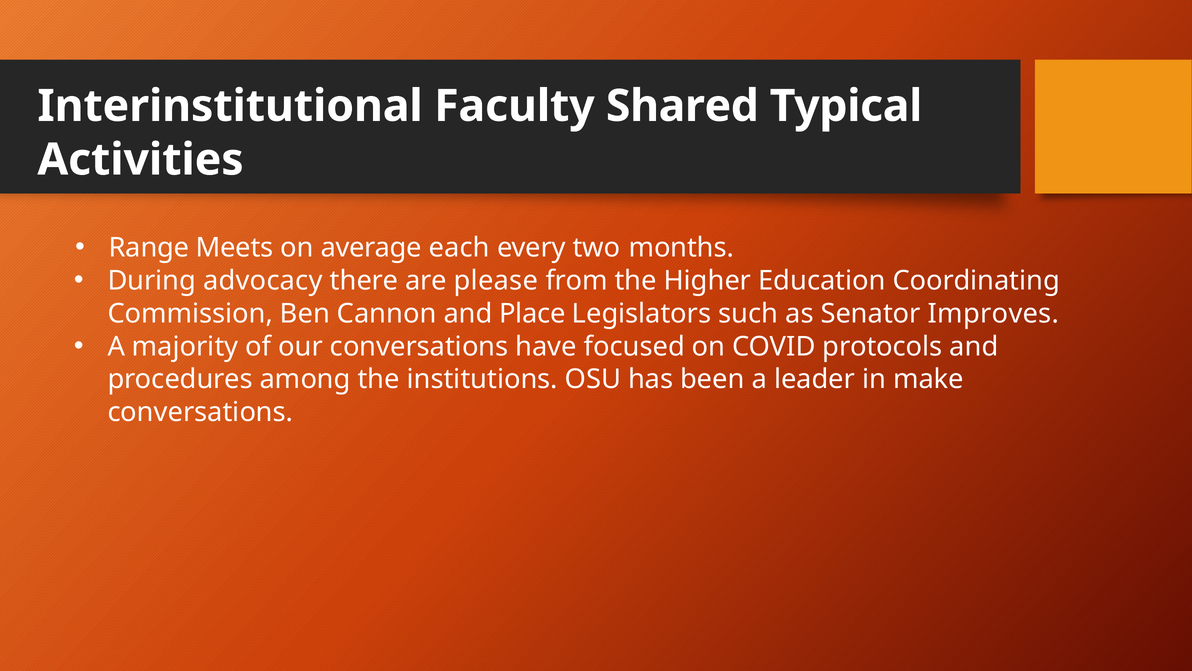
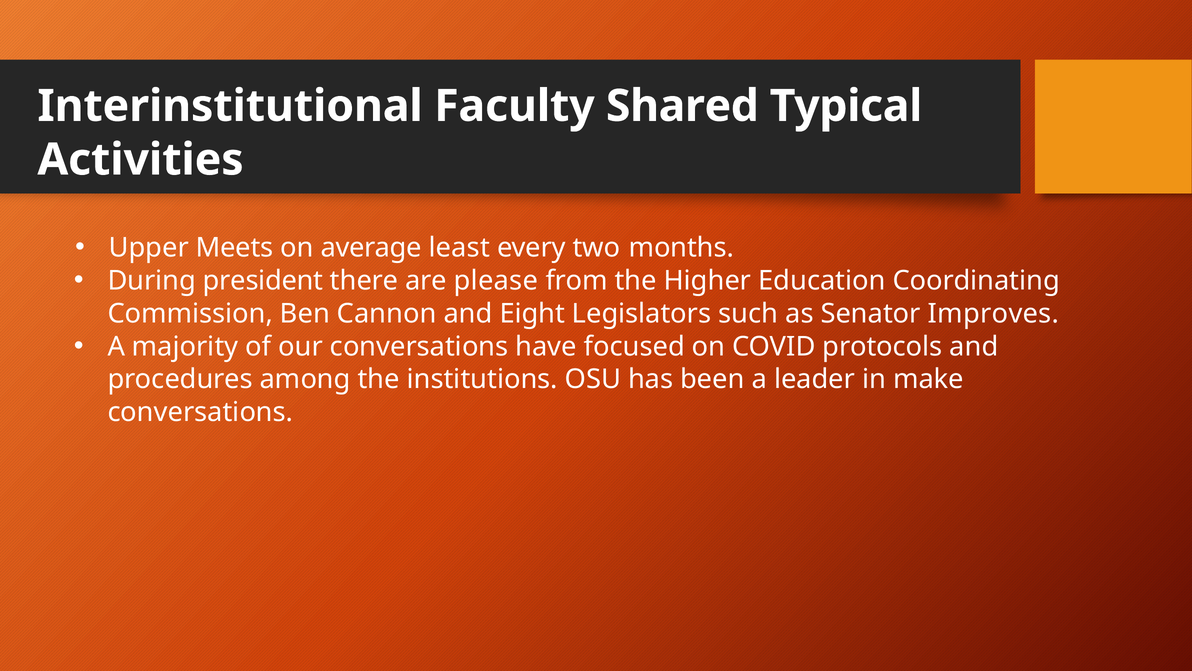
Range: Range -> Upper
each: each -> least
advocacy: advocacy -> president
Place: Place -> Eight
